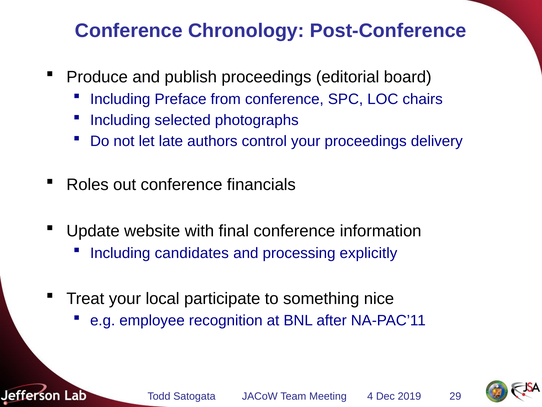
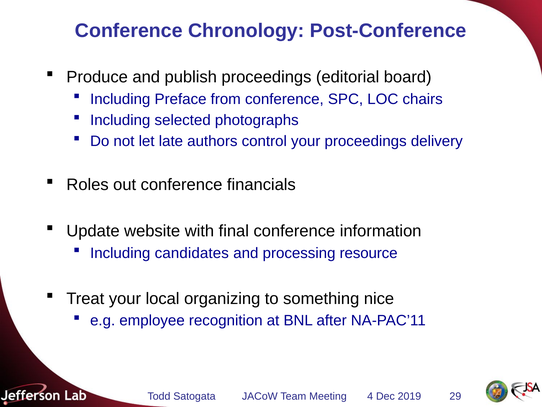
explicitly: explicitly -> resource
participate: participate -> organizing
